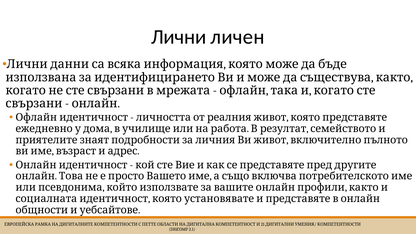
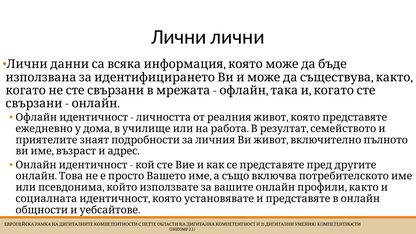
Лични личен: личен -> лични
